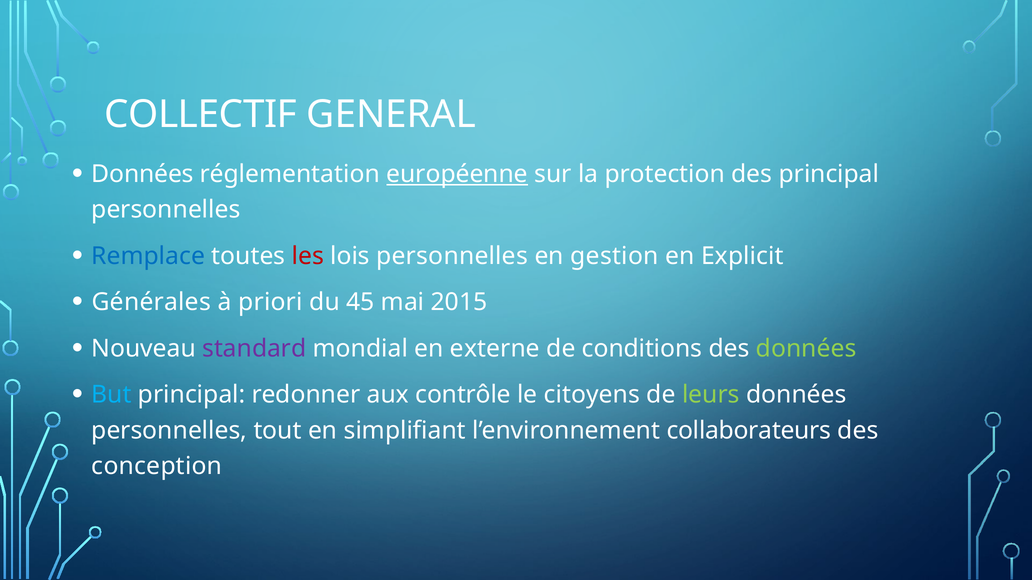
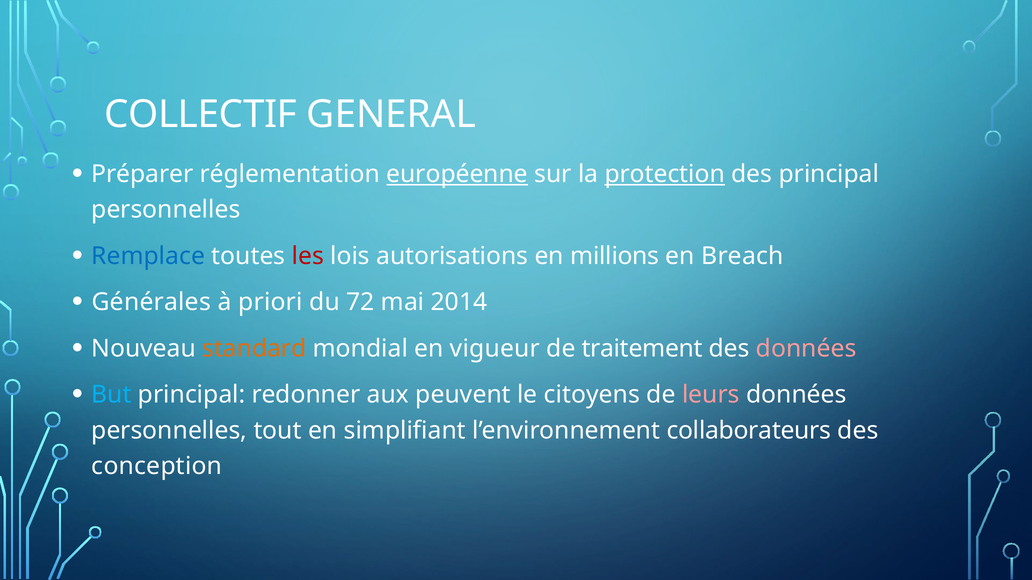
Données at (142, 174): Données -> Préparer
protection underline: none -> present
lois personnelles: personnelles -> autorisations
gestion: gestion -> millions
Explicit: Explicit -> Breach
45: 45 -> 72
2015: 2015 -> 2014
standard colour: purple -> orange
externe: externe -> vigueur
conditions: conditions -> traitement
données at (806, 349) colour: light green -> pink
contrôle: contrôle -> peuvent
leurs colour: light green -> pink
